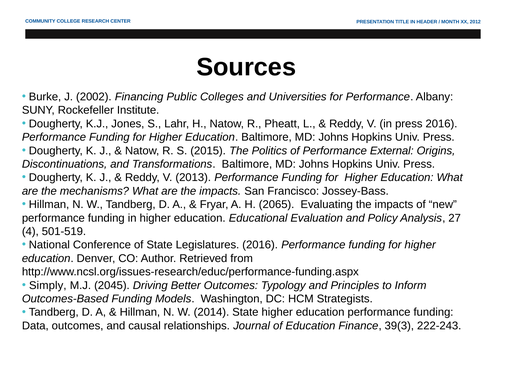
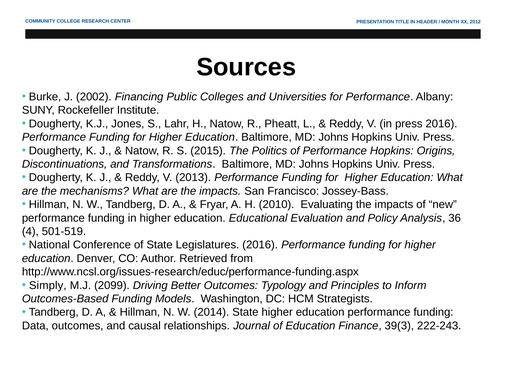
Performance External: External -> Hopkins
2065: 2065 -> 2010
27: 27 -> 36
2045: 2045 -> 2099
